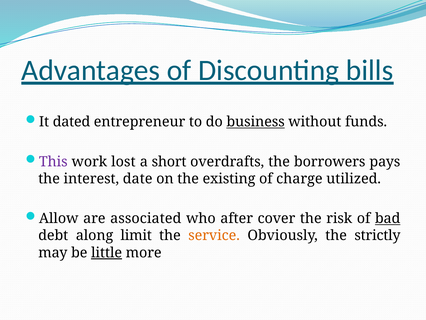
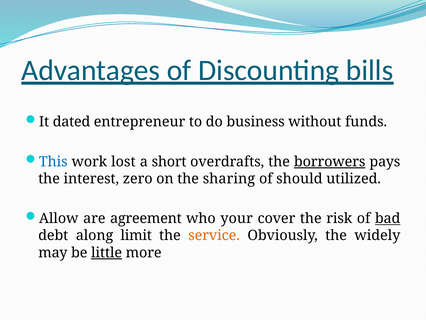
business underline: present -> none
This colour: purple -> blue
borrowers underline: none -> present
date: date -> zero
existing: existing -> sharing
charge: charge -> should
associated: associated -> agreement
after: after -> your
strictly: strictly -> widely
